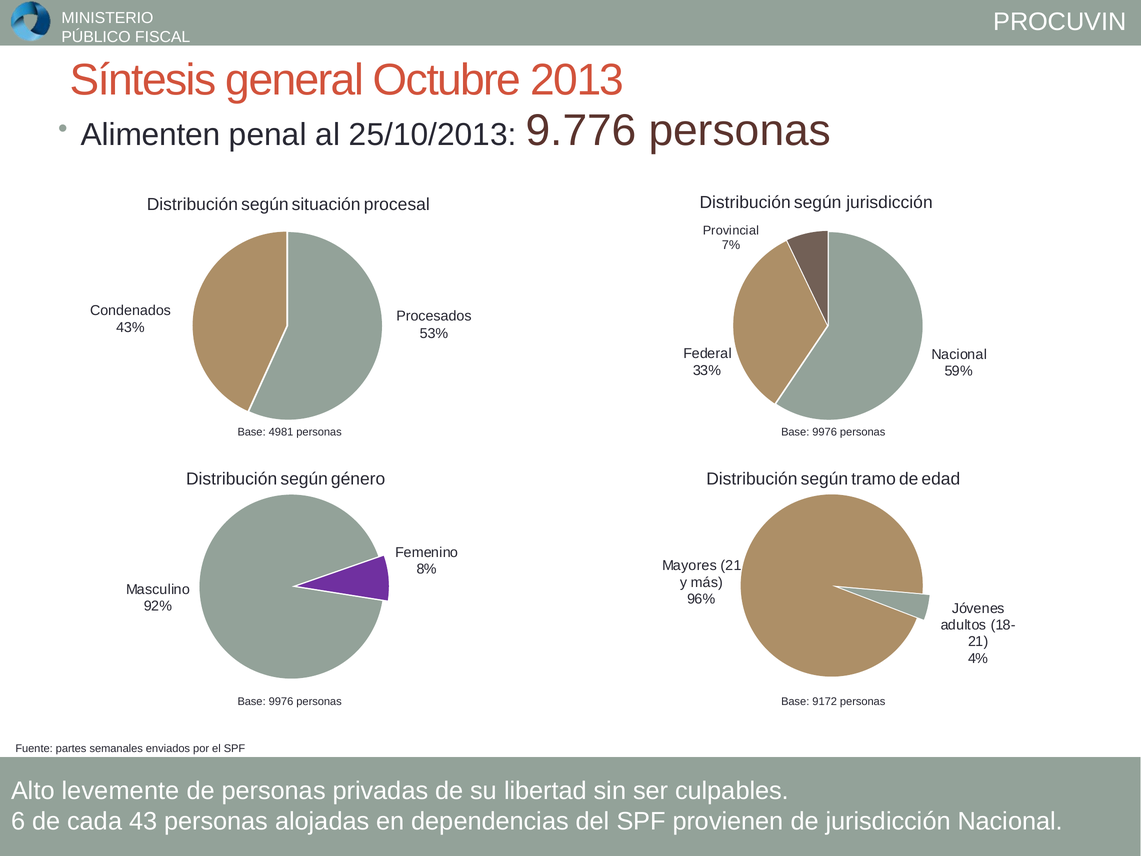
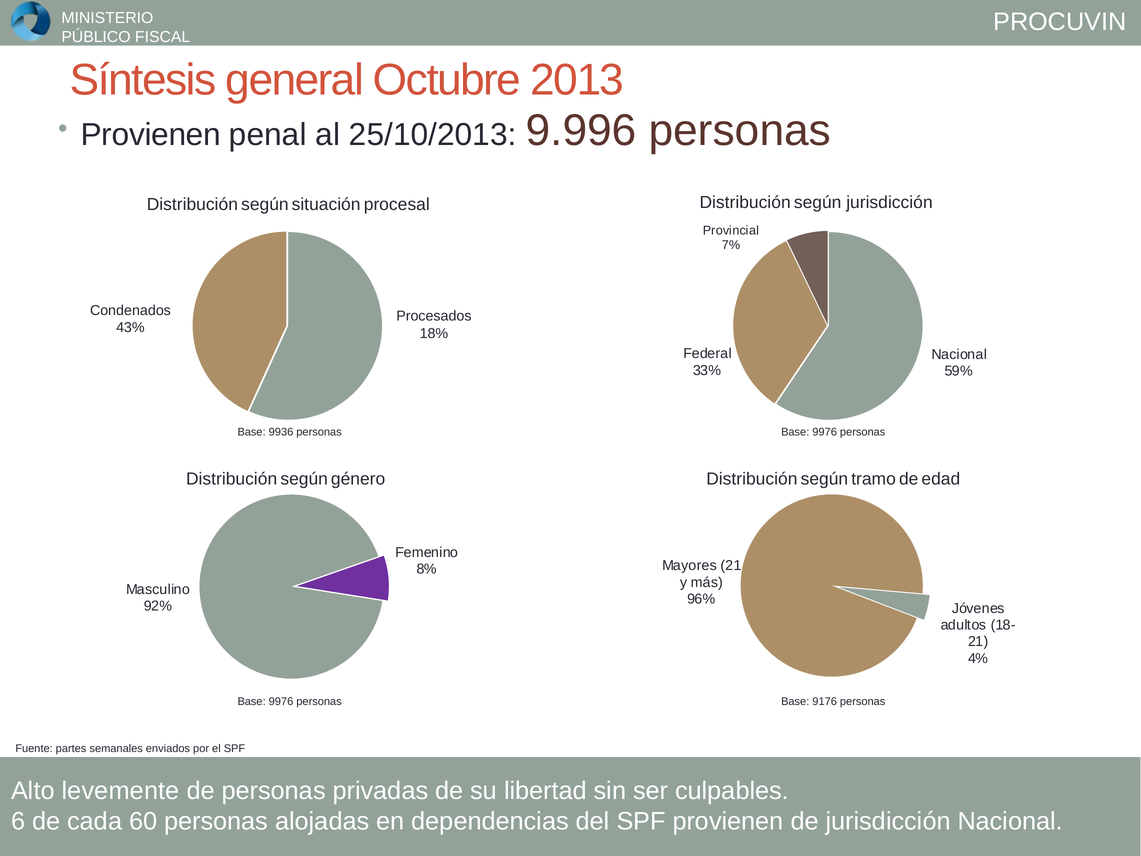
Alimenten at (151, 135): Alimenten -> Provienen
9.776: 9.776 -> 9.996
53%: 53% -> 18%
4981: 4981 -> 9936
9172: 9172 -> 9176
43: 43 -> 60
